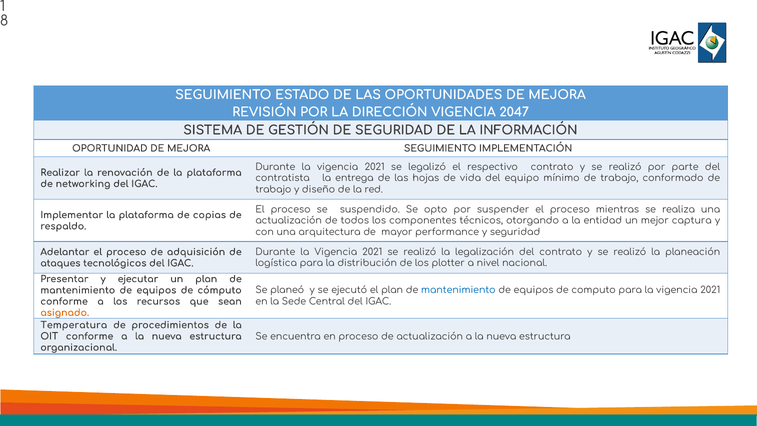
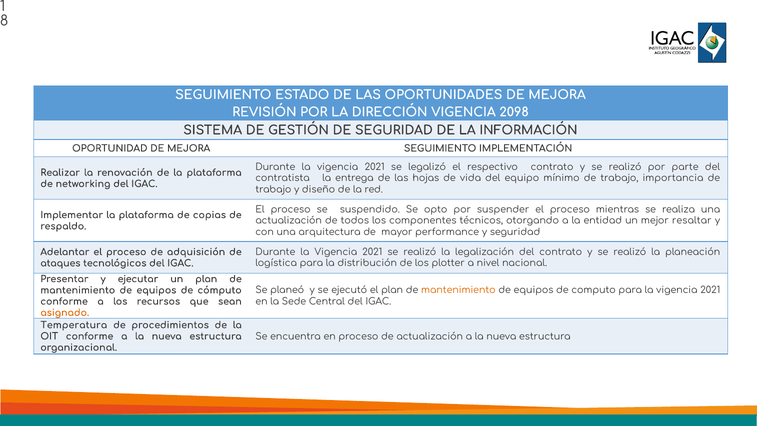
2047: 2047 -> 2098
conformado: conformado -> importancia
captura: captura -> resaltar
mantenimiento at (458, 290) colour: blue -> orange
